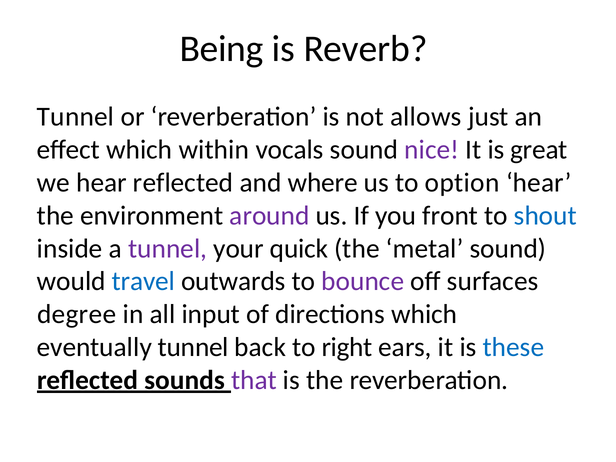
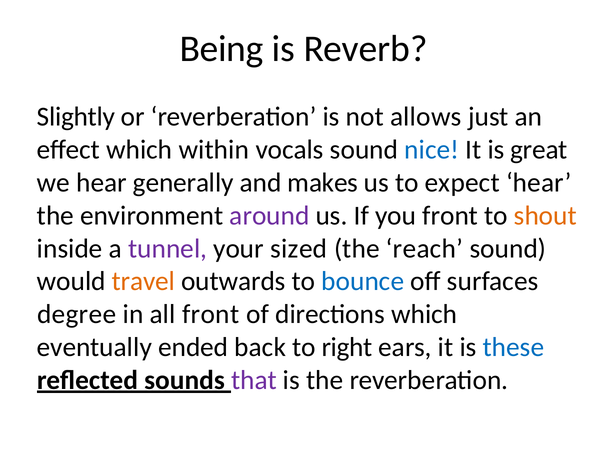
Tunnel at (76, 117): Tunnel -> Slightly
nice colour: purple -> blue
hear reflected: reflected -> generally
where: where -> makes
option: option -> expect
shout colour: blue -> orange
quick: quick -> sized
metal: metal -> reach
travel colour: blue -> orange
bounce colour: purple -> blue
all input: input -> front
eventually tunnel: tunnel -> ended
